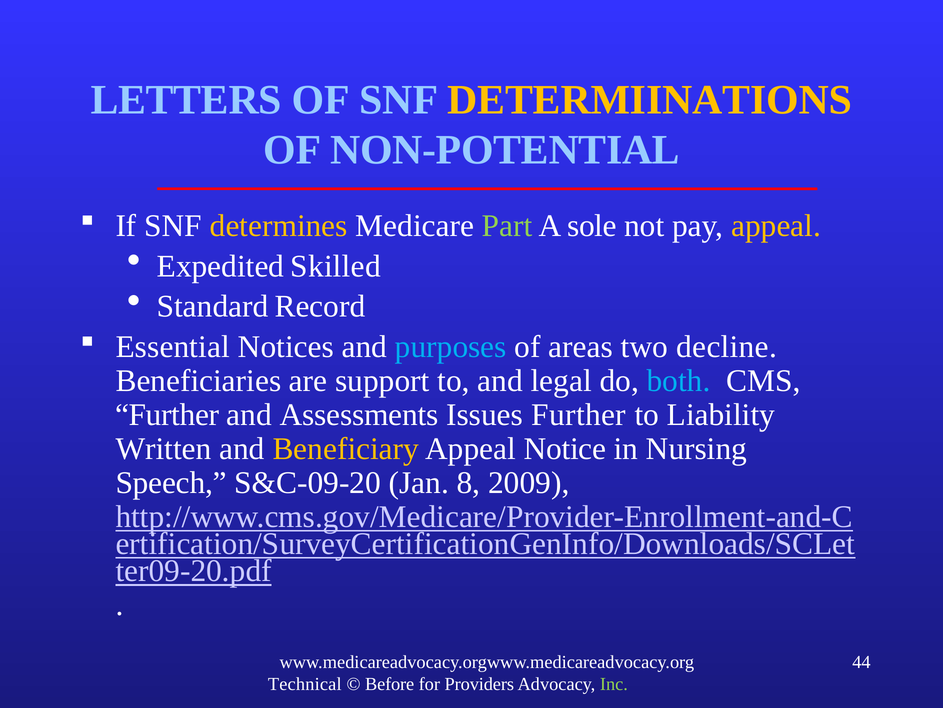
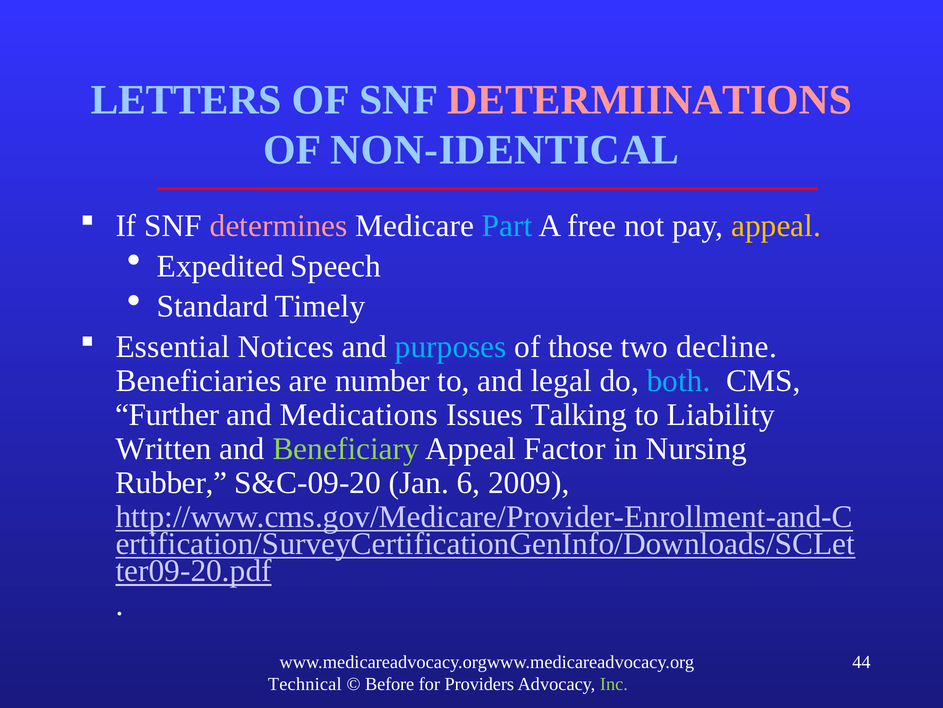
DETERMIINATIONS colour: yellow -> pink
NON-POTENTIAL: NON-POTENTIAL -> NON-IDENTICAL
determines colour: yellow -> pink
Part colour: light green -> light blue
sole: sole -> free
Skilled: Skilled -> Speech
Record: Record -> Timely
areas: areas -> those
support: support -> number
Assessments: Assessments -> Medications
Issues Further: Further -> Talking
Beneficiary colour: yellow -> light green
Notice: Notice -> Factor
Speech: Speech -> Rubber
8: 8 -> 6
